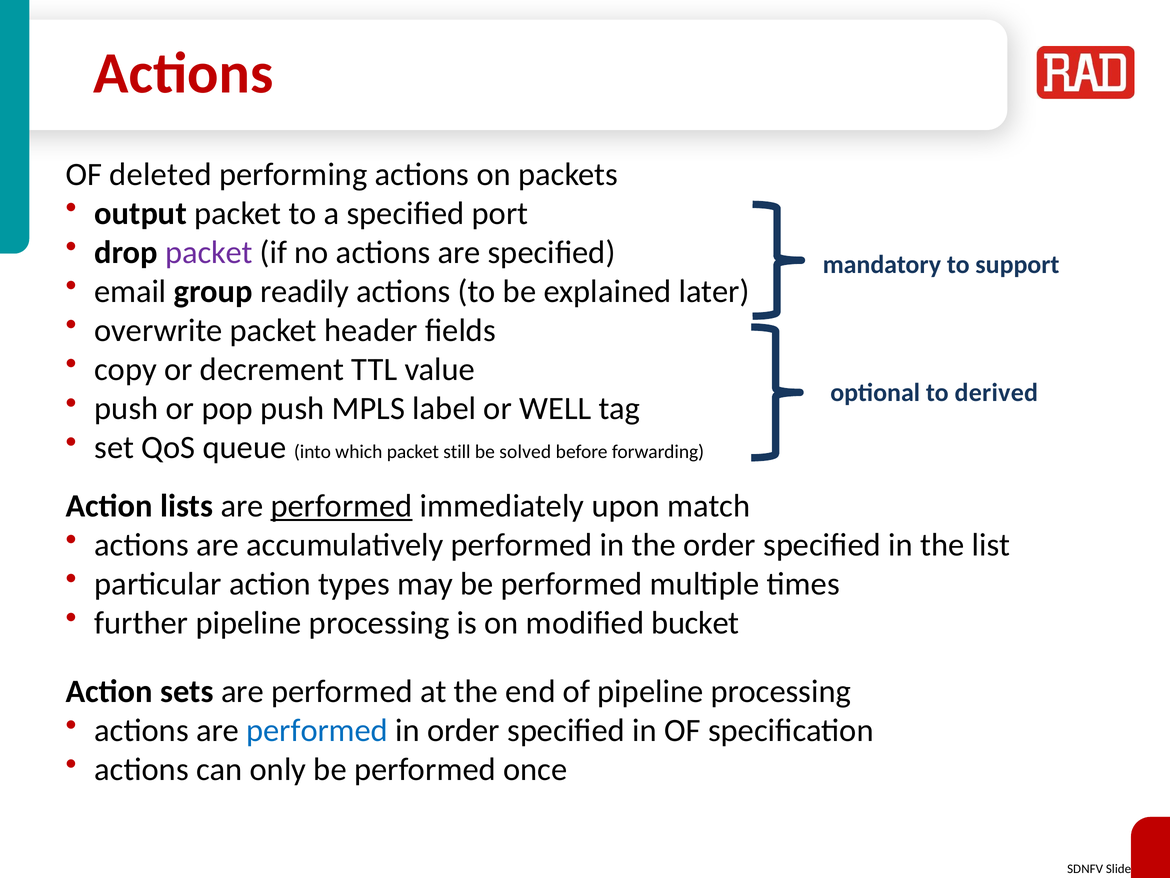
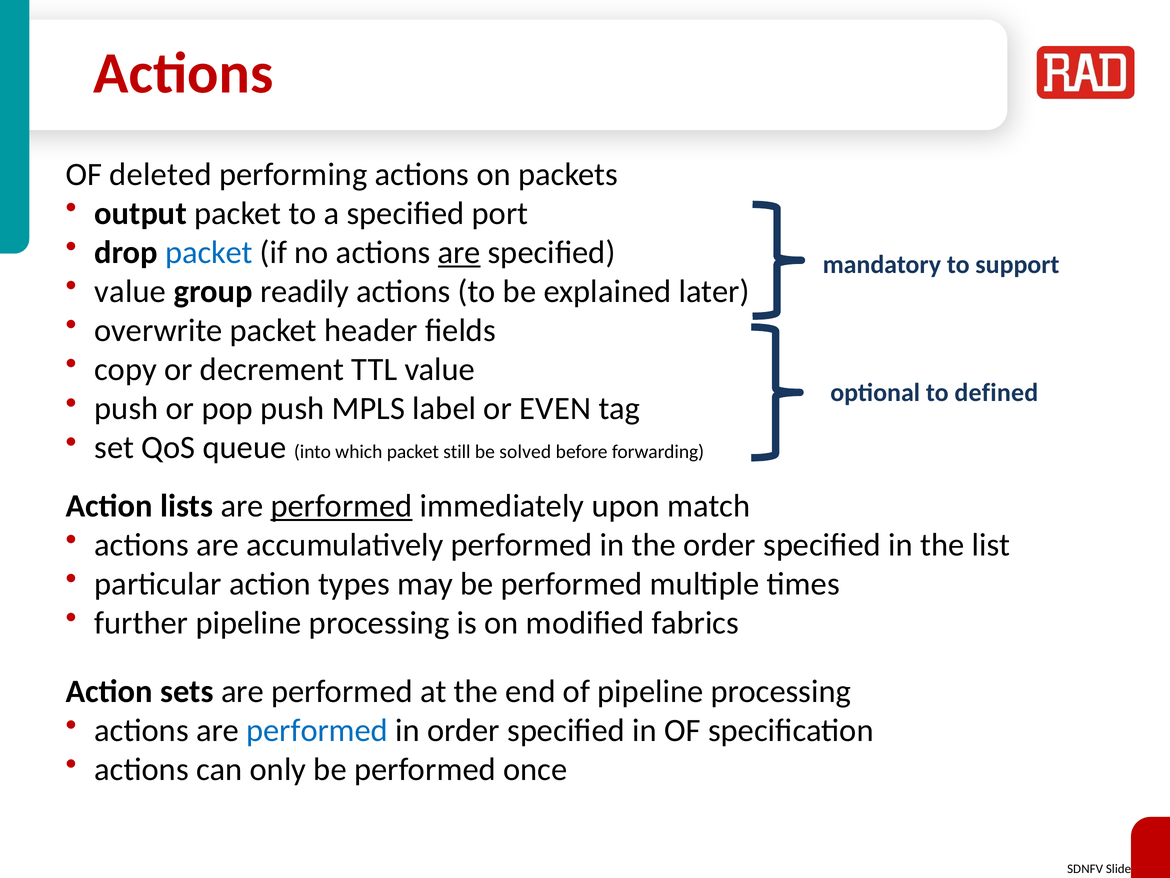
packet at (209, 252) colour: purple -> blue
are at (459, 252) underline: none -> present
email at (130, 291): email -> value
derived: derived -> defined
WELL: WELL -> EVEN
bucket: bucket -> fabrics
